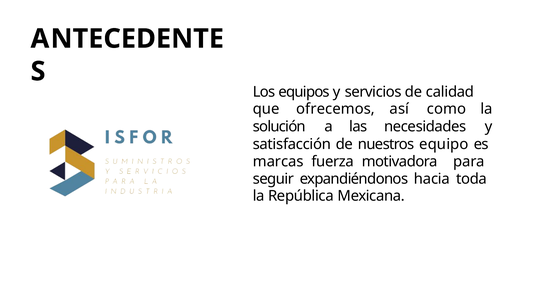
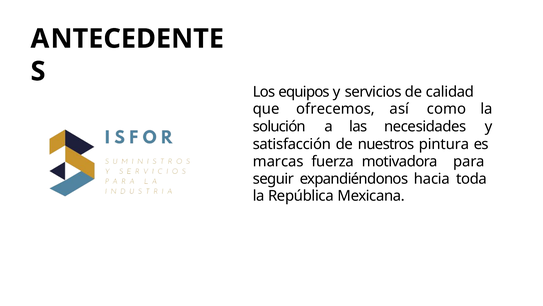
equipo: equipo -> pintura
